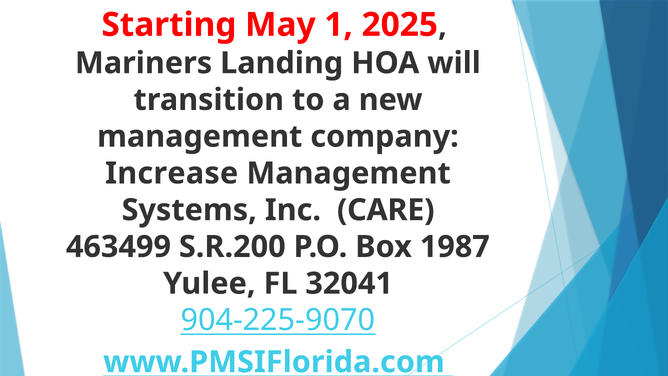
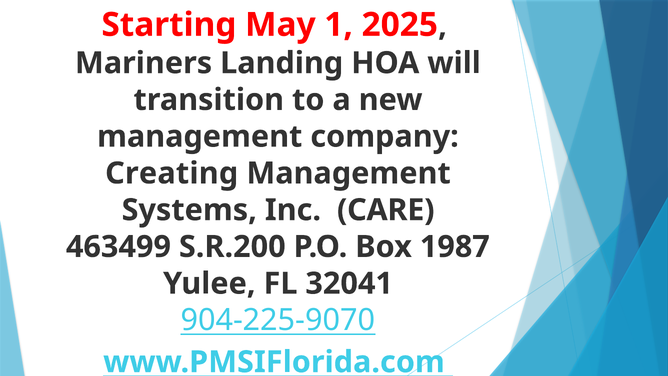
Increase: Increase -> Creating
